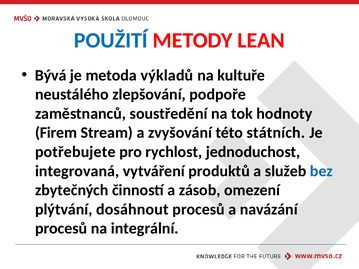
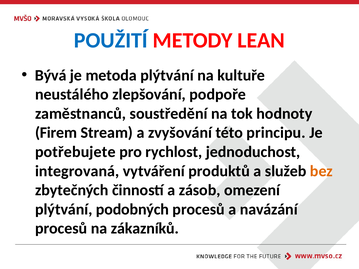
metoda výkladů: výkladů -> plýtvání
státních: státních -> principu
bez colour: blue -> orange
dosáhnout: dosáhnout -> podobných
integrální: integrální -> zákazníků
